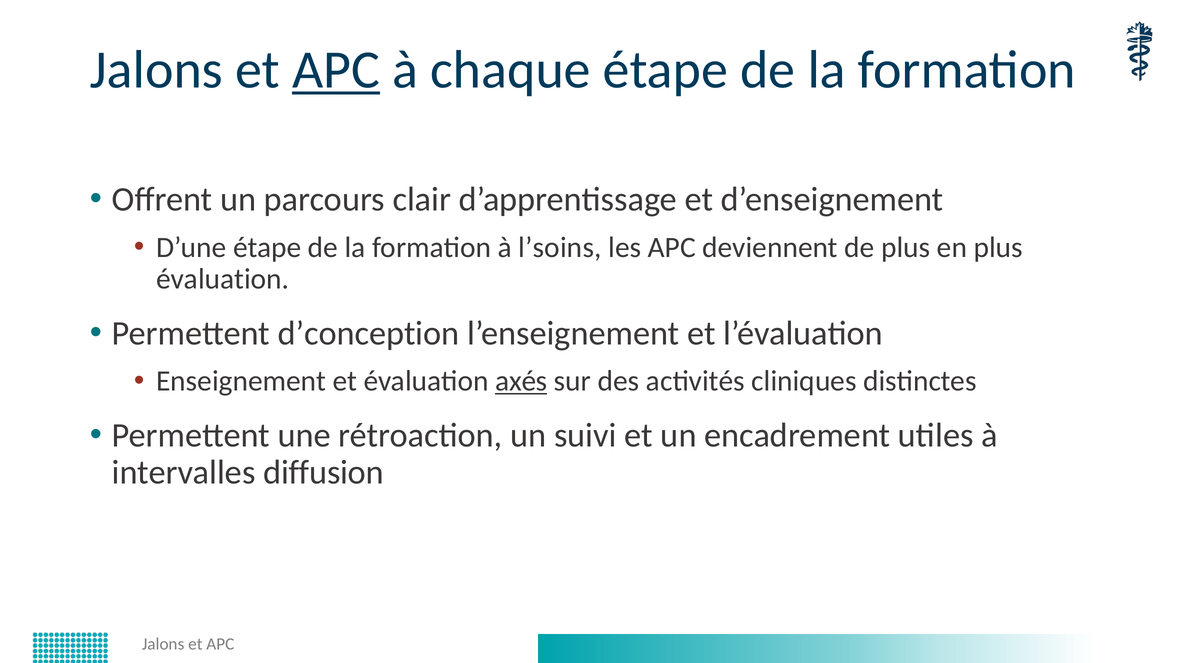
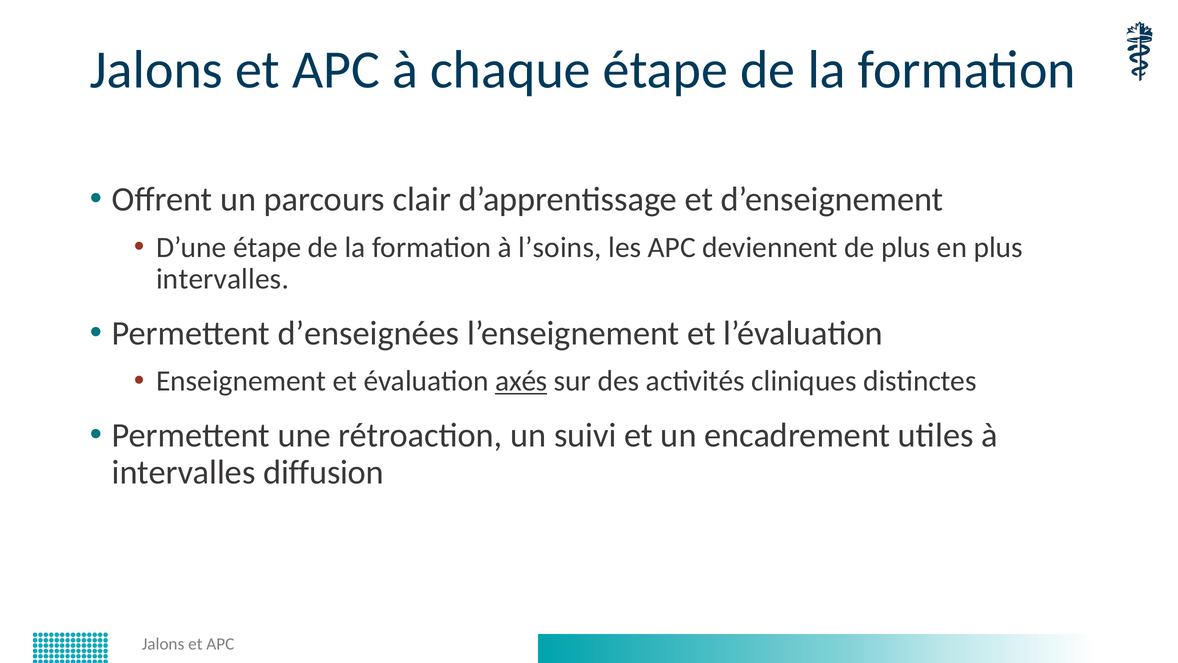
APC at (336, 70) underline: present -> none
évaluation at (223, 279): évaluation -> intervalles
d’conception: d’conception -> d’enseignées
